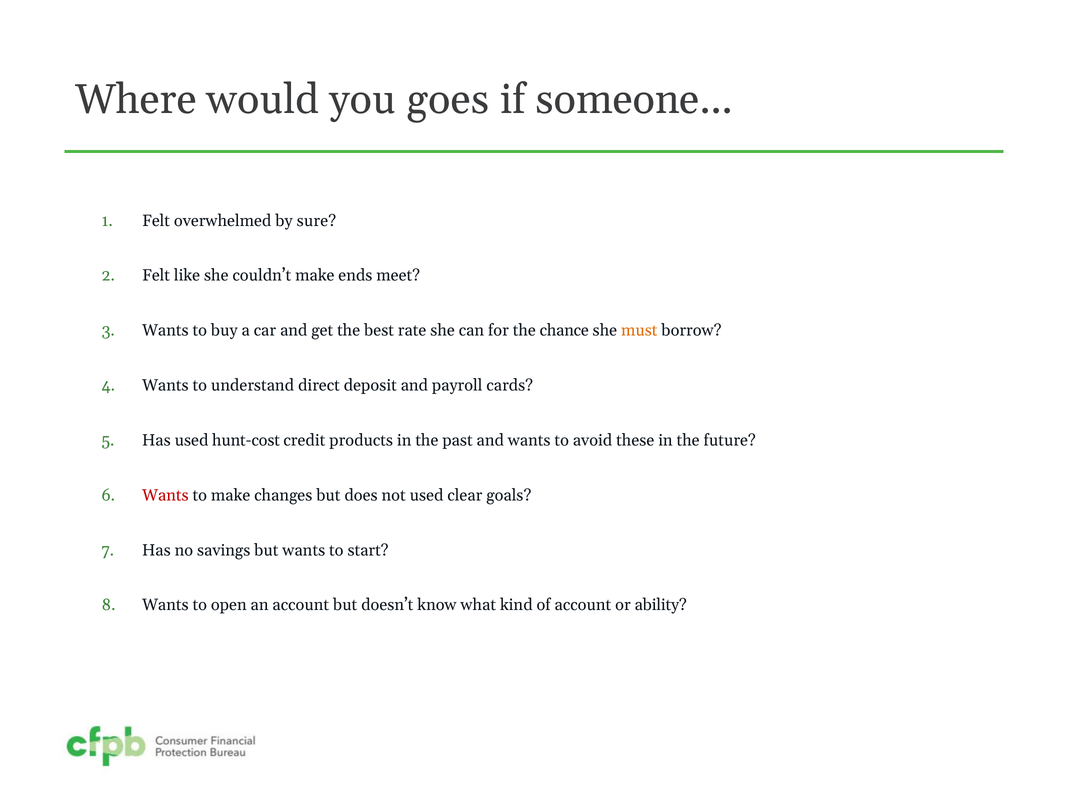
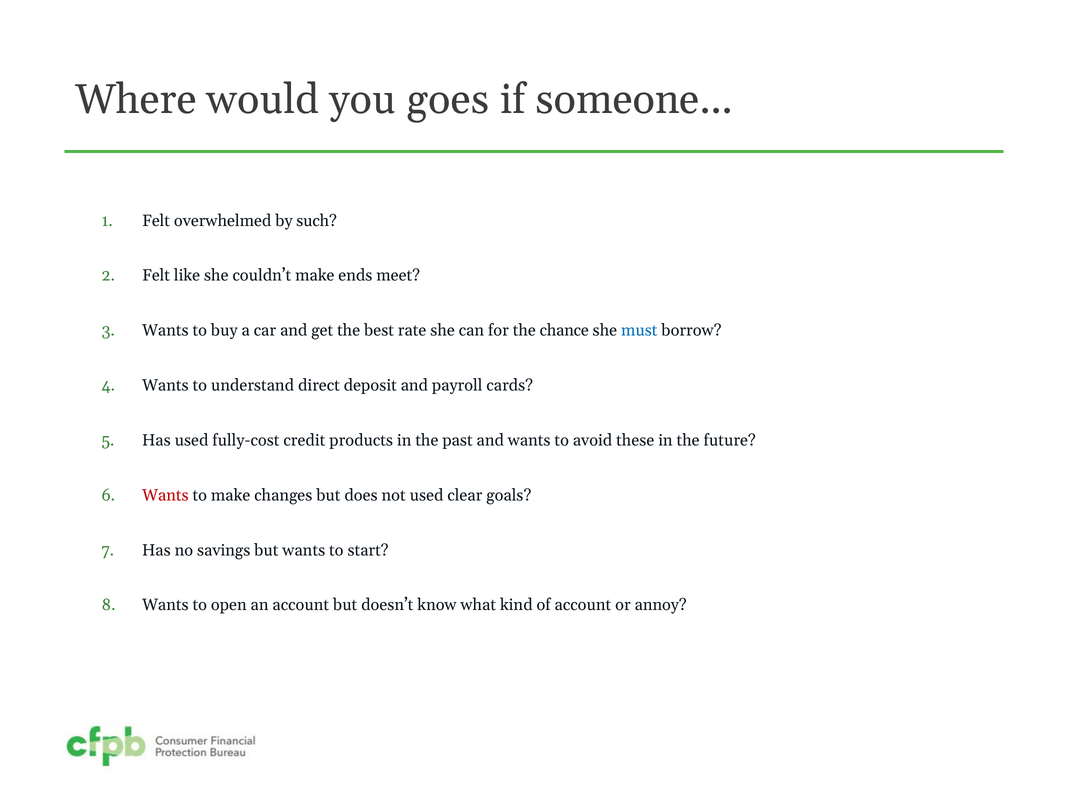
sure: sure -> such
must colour: orange -> blue
hunt-cost: hunt-cost -> fully-cost
ability: ability -> annoy
